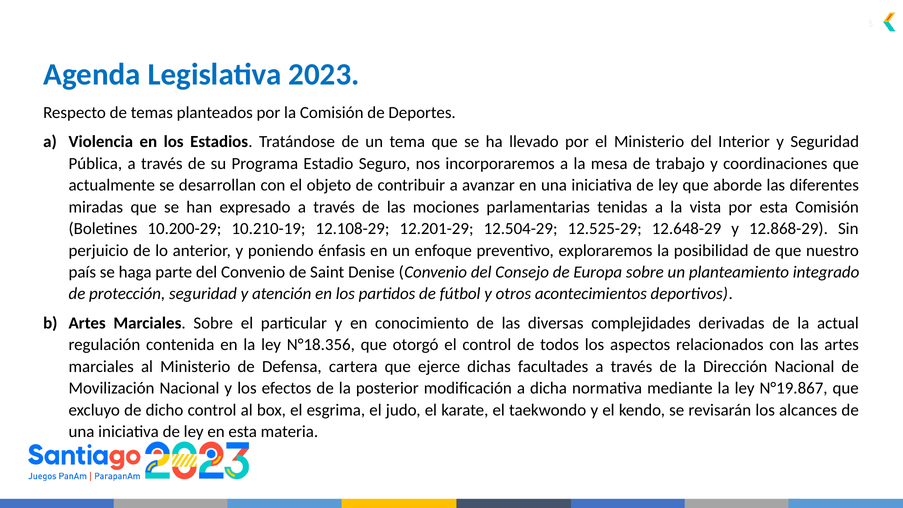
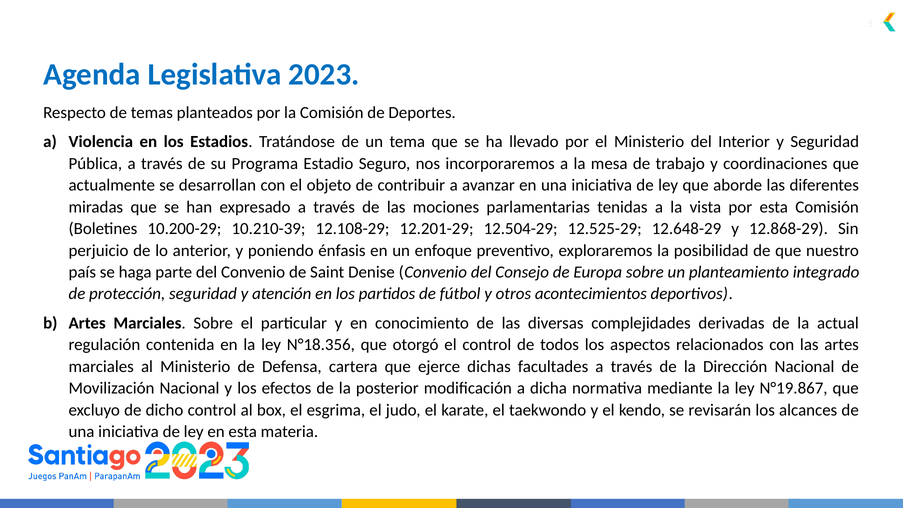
10.210-19: 10.210-19 -> 10.210-39
